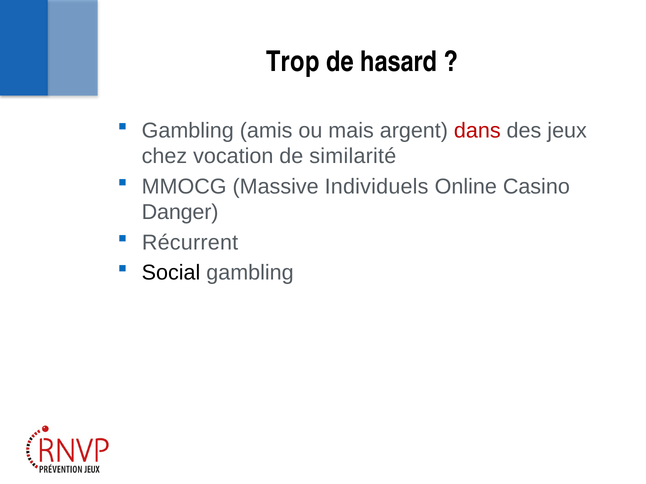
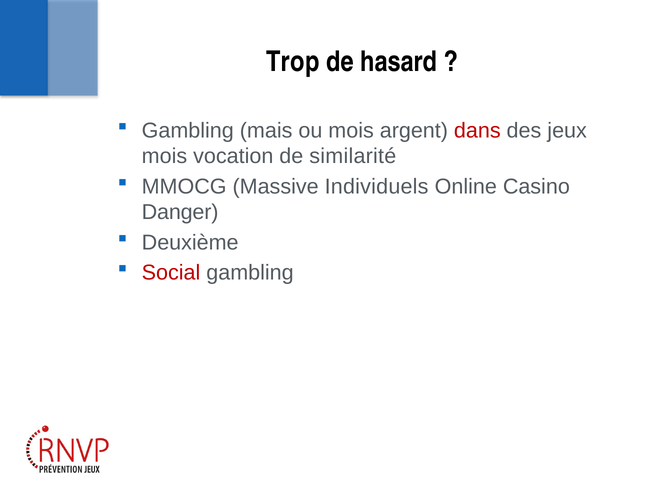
amis: amis -> mais
ou mais: mais -> mois
chez at (164, 157): chez -> mois
Récurrent: Récurrent -> Deuxième
Social colour: black -> red
